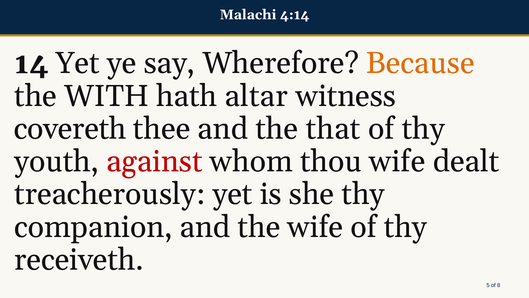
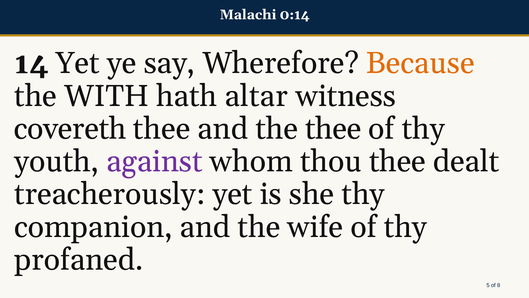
4:14: 4:14 -> 0:14
the that: that -> thee
against colour: red -> purple
thou wife: wife -> thee
receiveth: receiveth -> profaned
